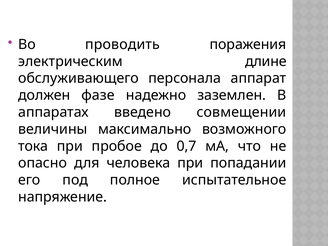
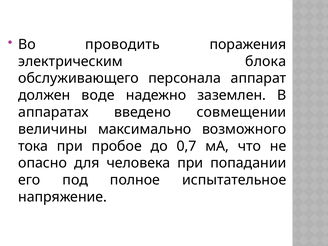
длине: длине -> блока
фазе: фазе -> воде
